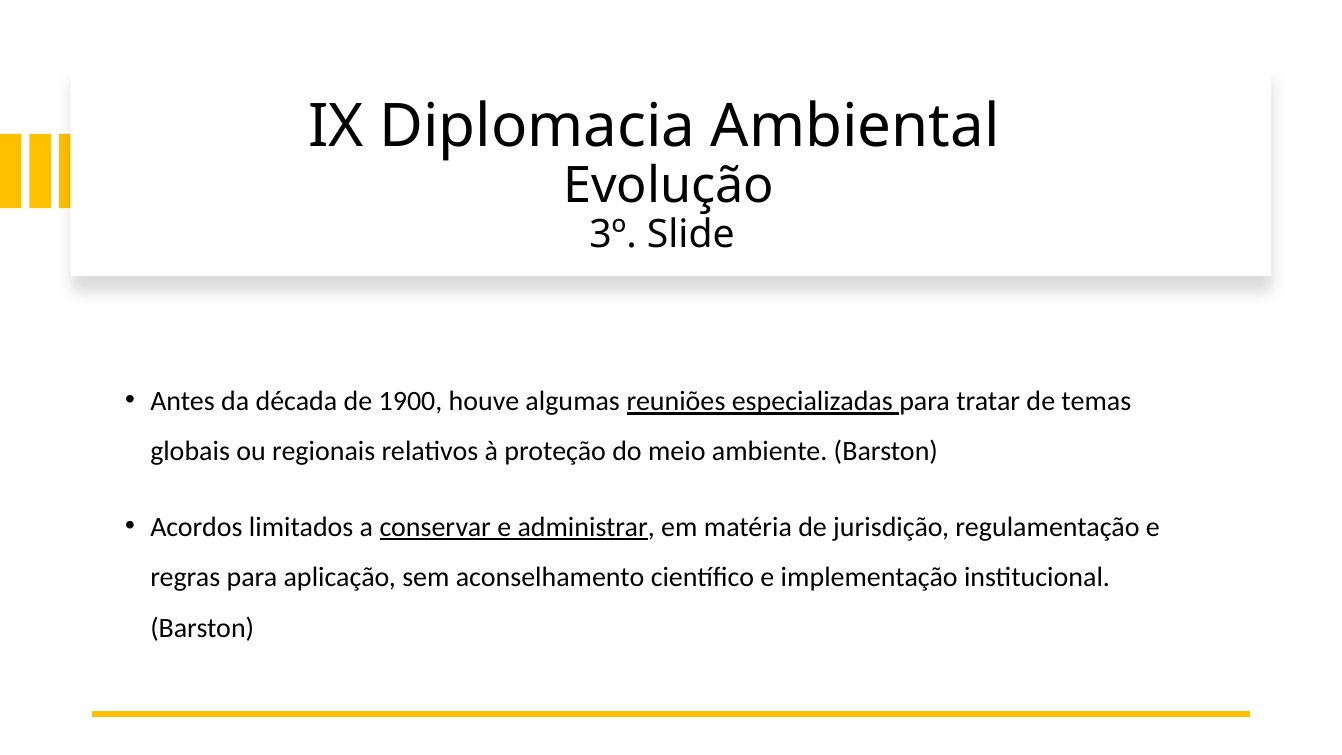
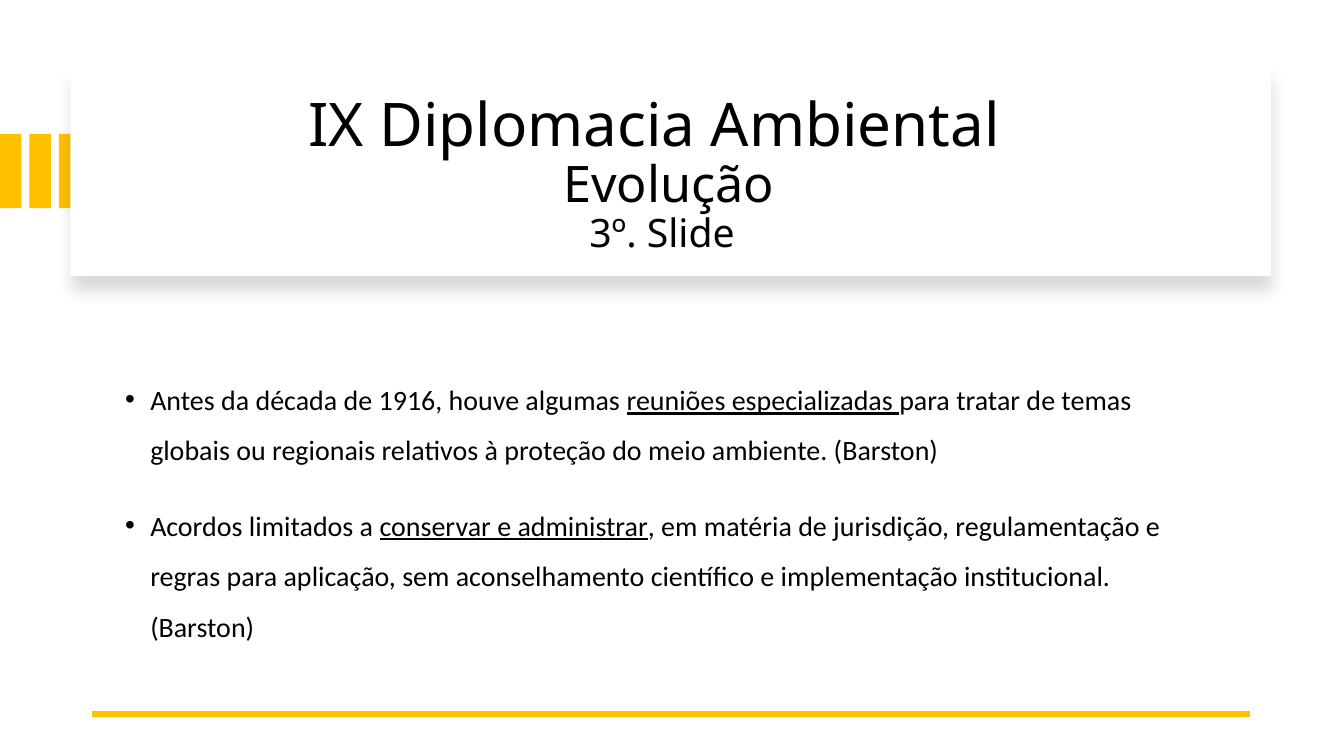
1900: 1900 -> 1916
